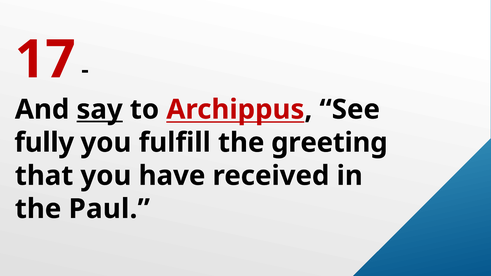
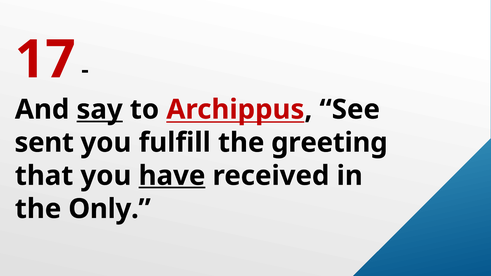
fully: fully -> sent
have underline: none -> present
Paul: Paul -> Only
